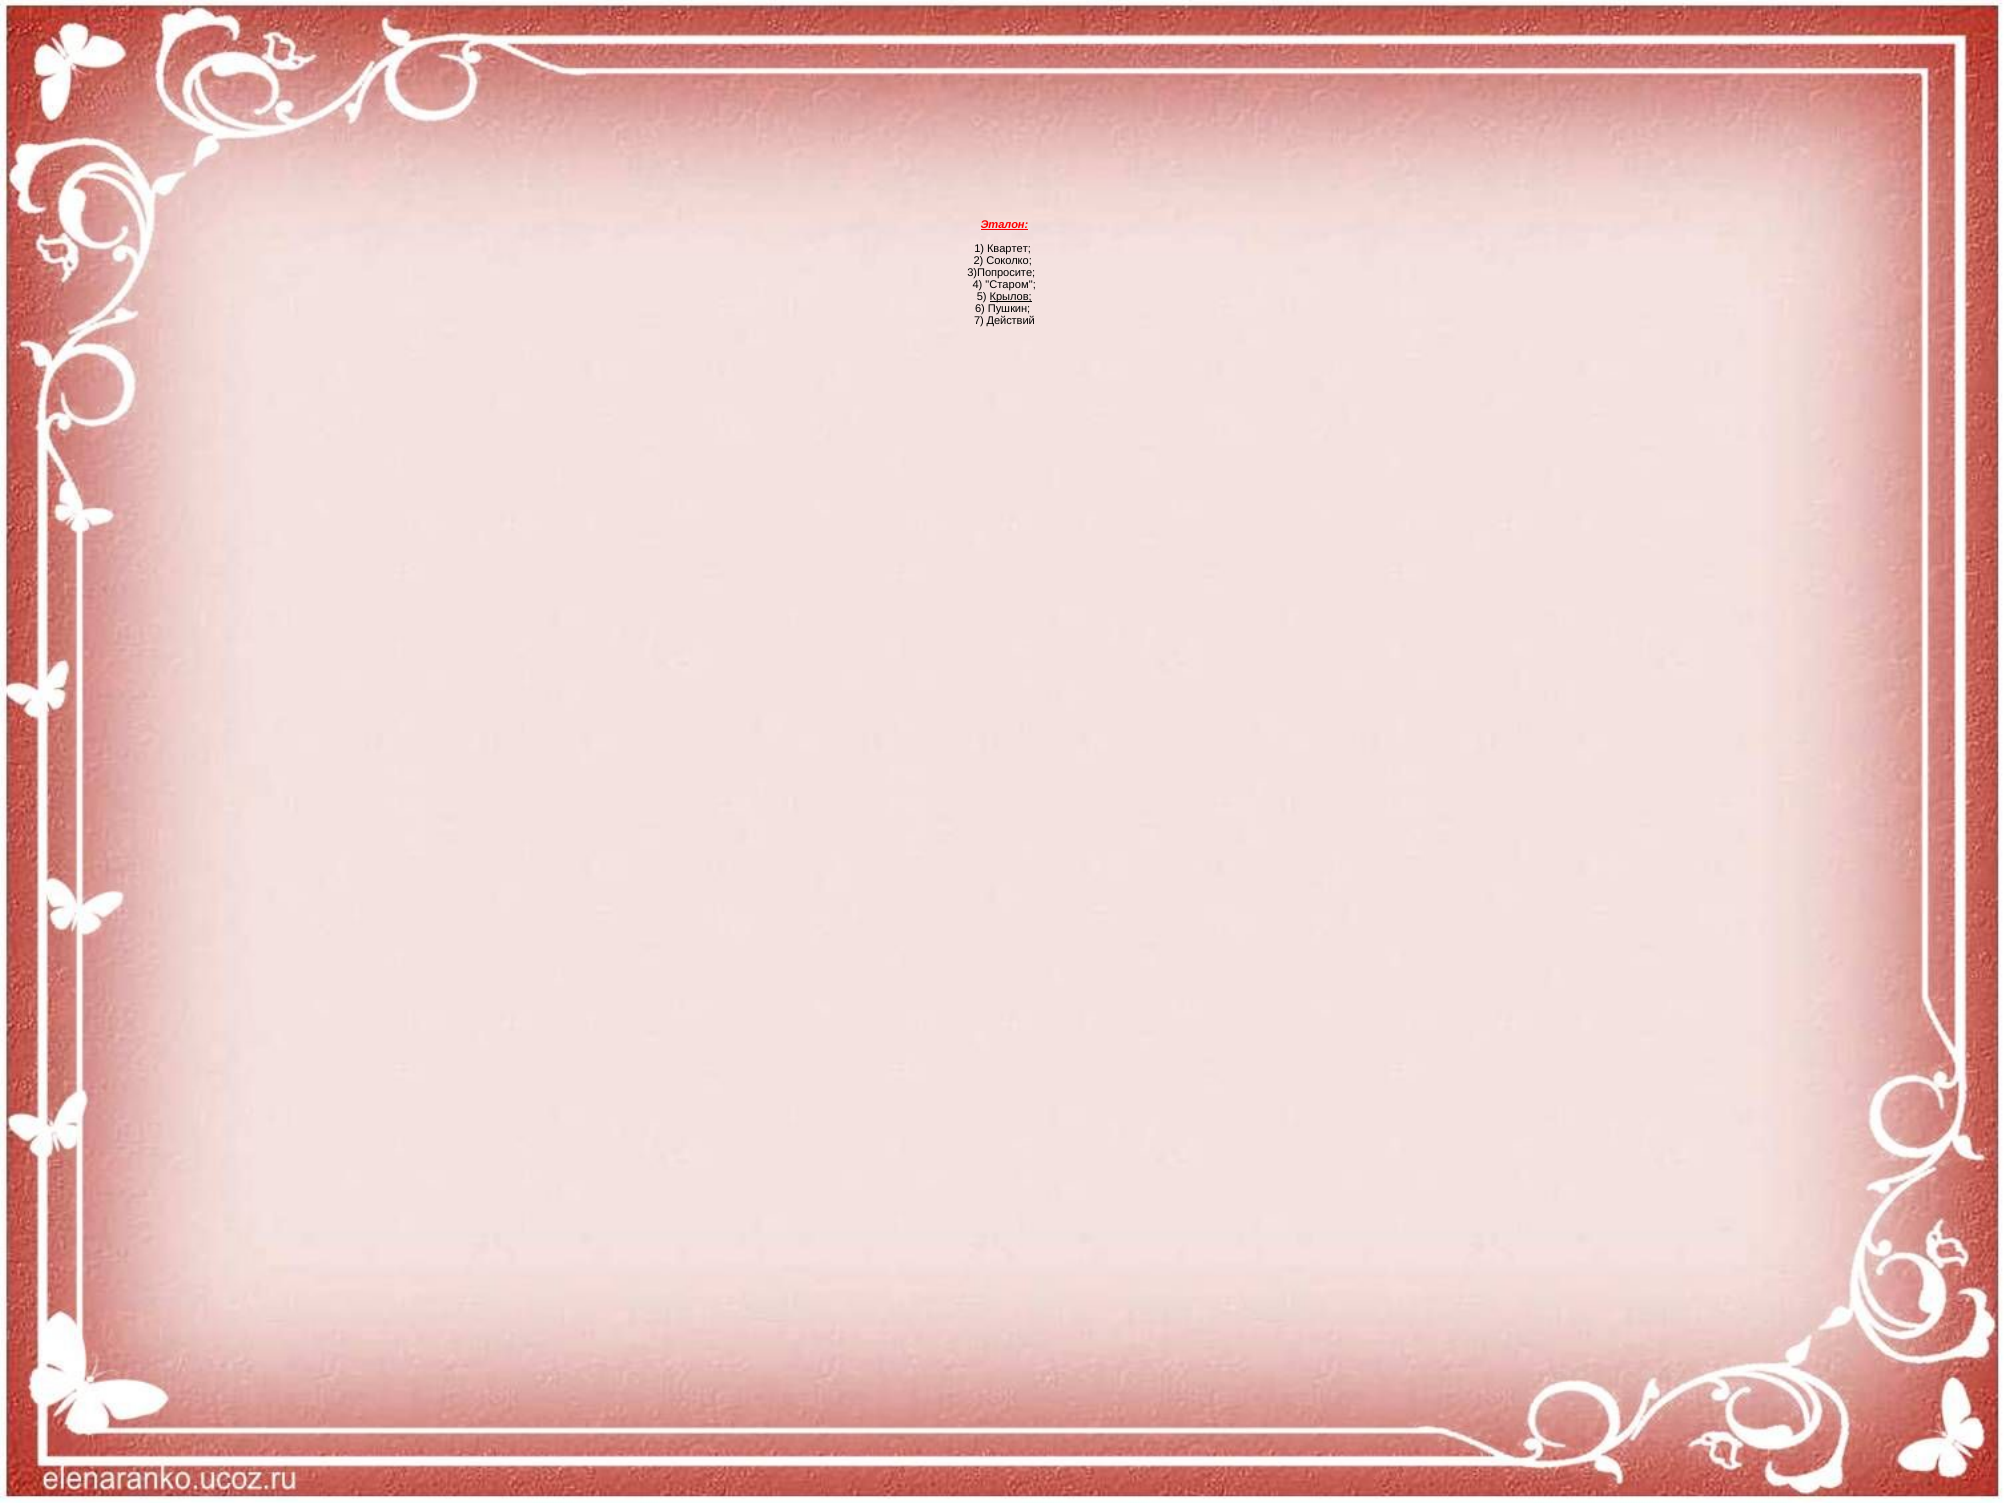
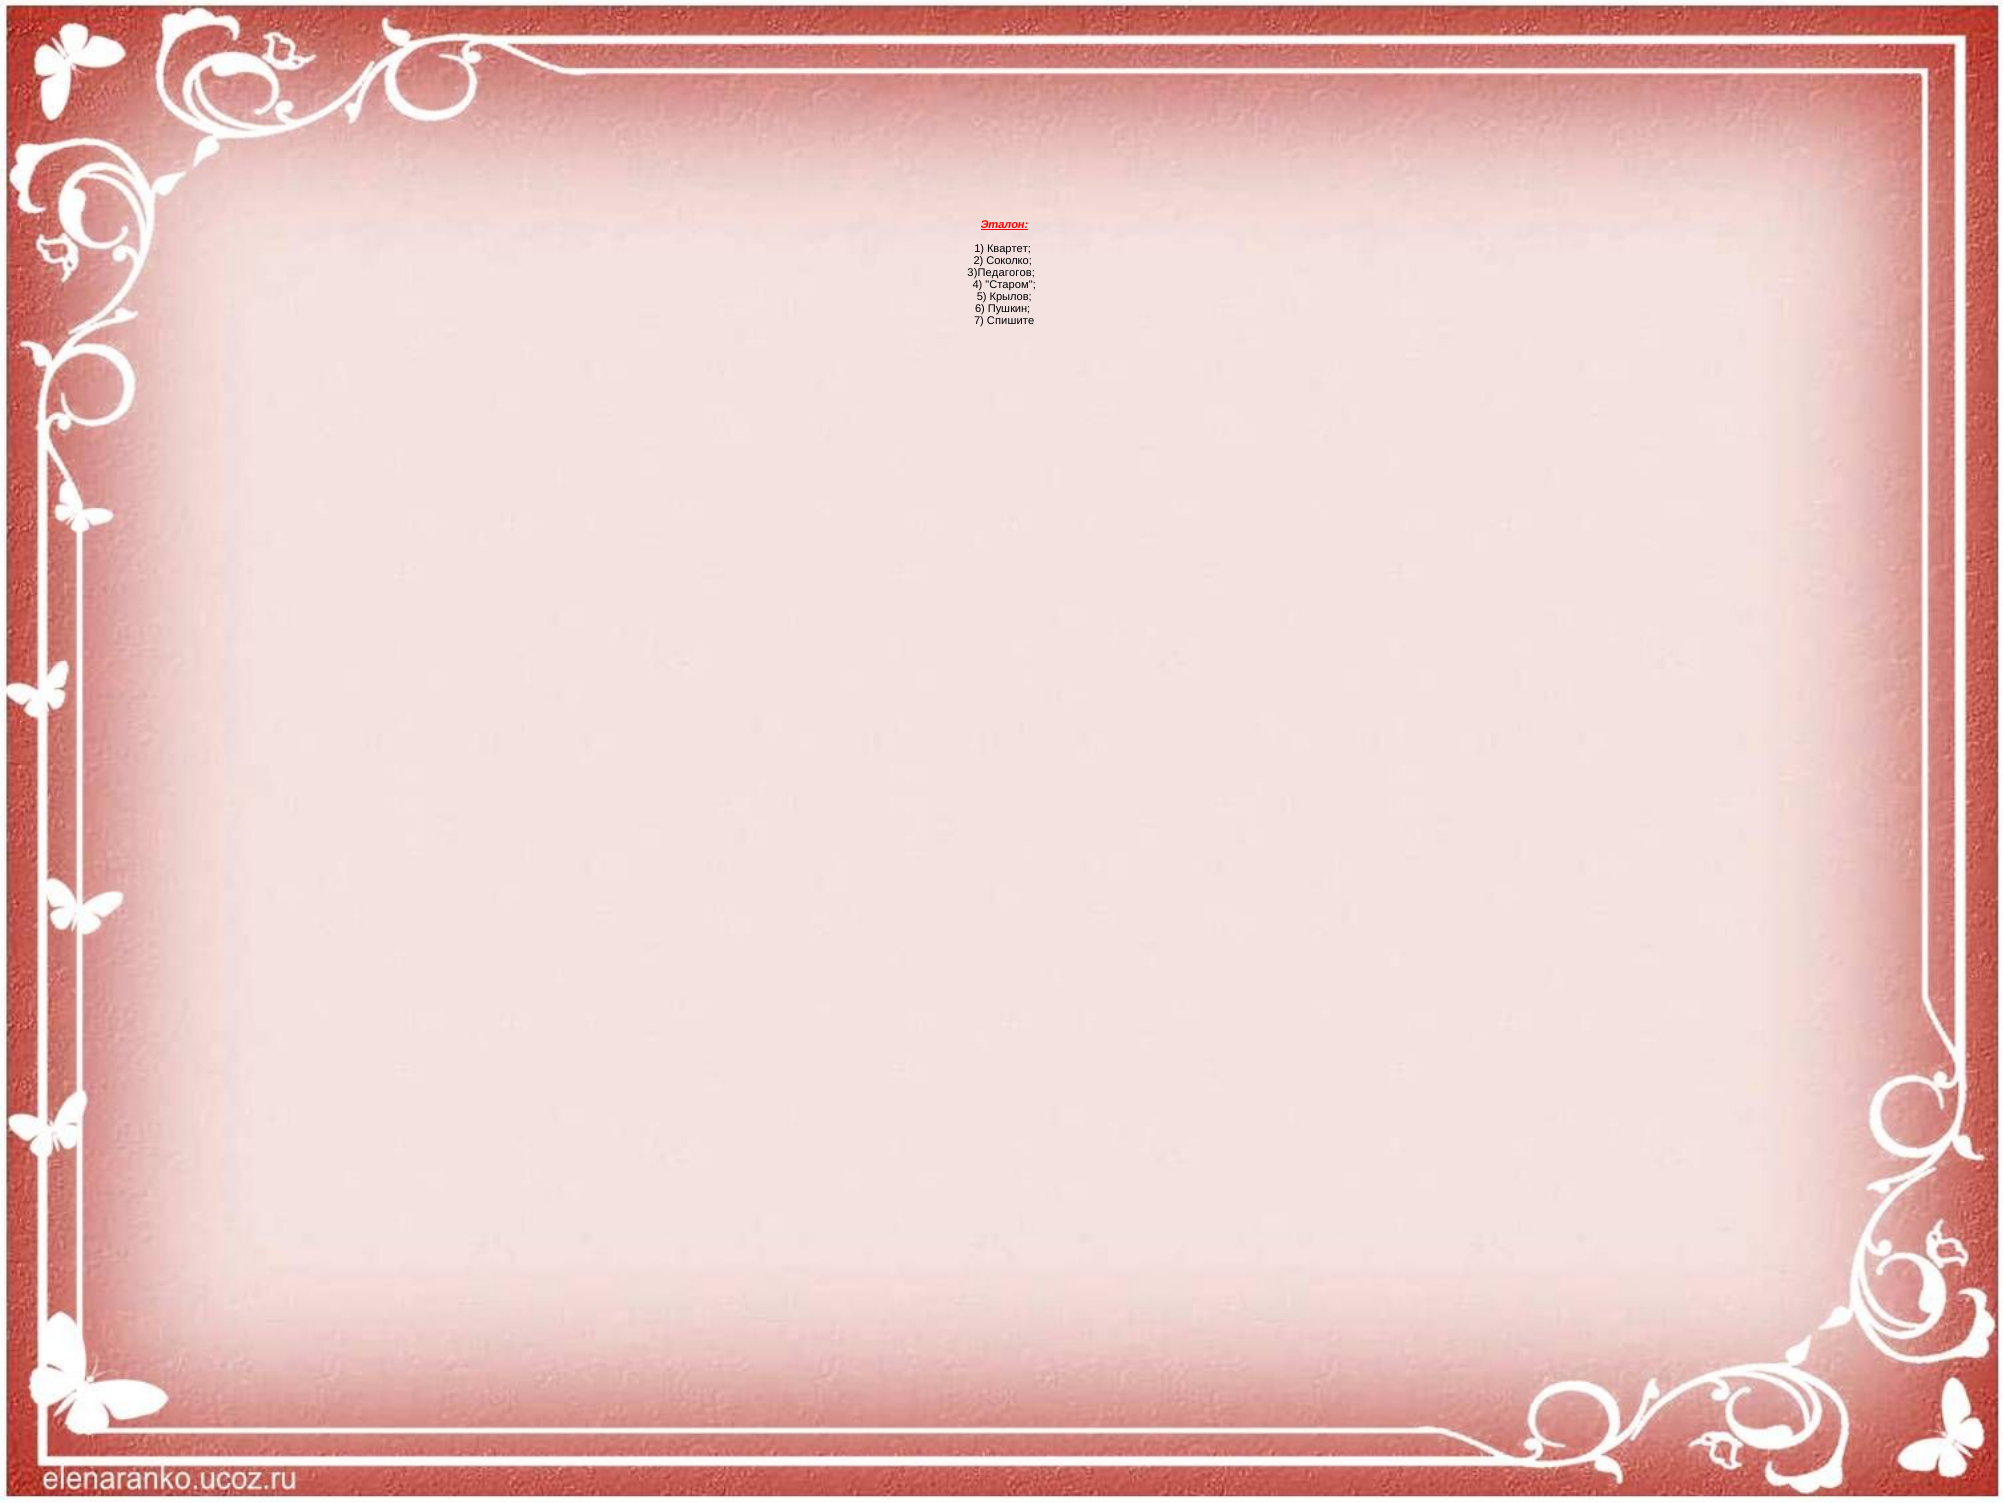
3)Попросите: 3)Попросите -> 3)Педагогов
Крылов underline: present -> none
Действий: Действий -> Спишите
